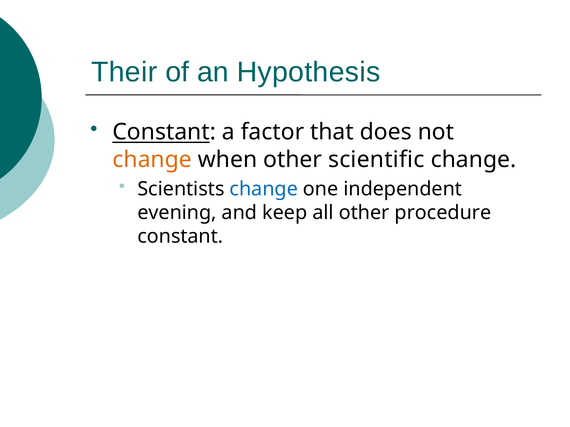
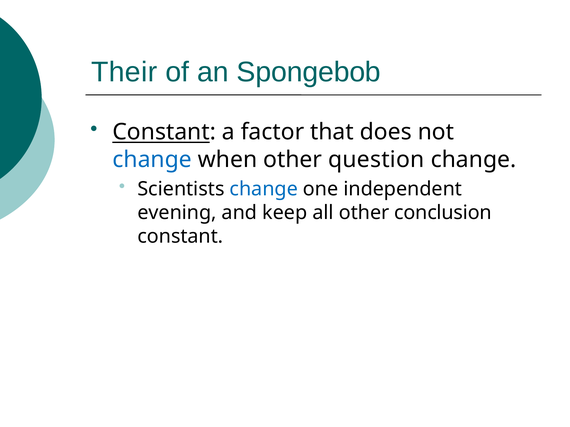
Hypothesis: Hypothesis -> Spongebob
change at (152, 160) colour: orange -> blue
scientific: scientific -> question
procedure: procedure -> conclusion
